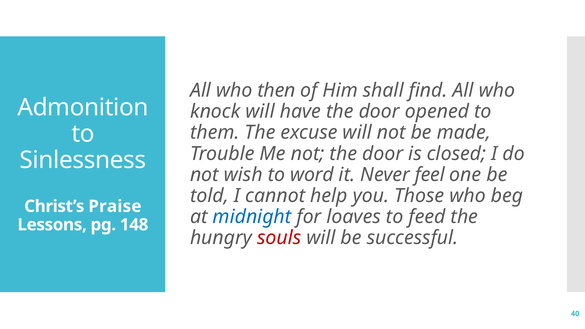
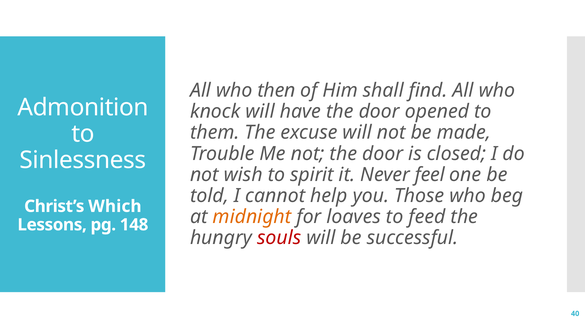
word: word -> spirit
Praise: Praise -> Which
midnight colour: blue -> orange
